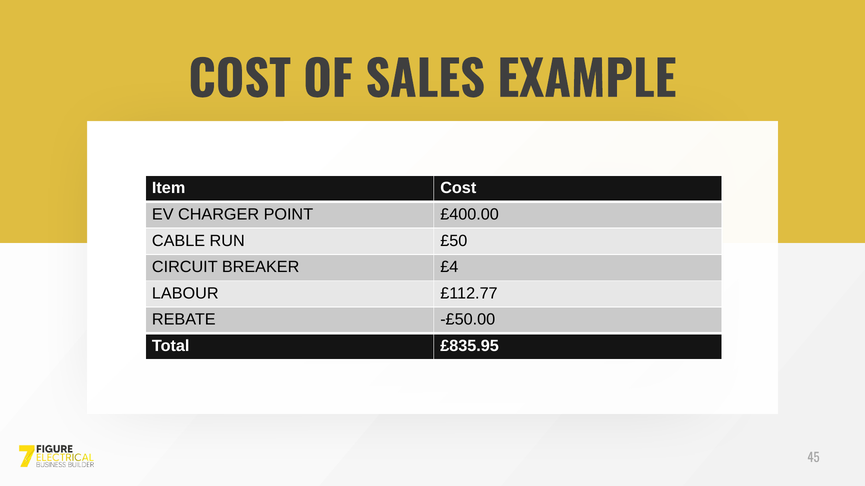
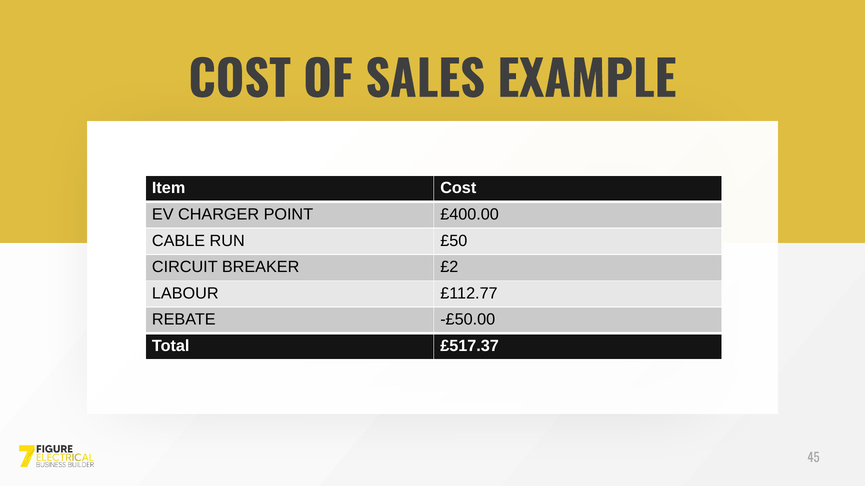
£4: £4 -> £2
£835.95: £835.95 -> £517.37
